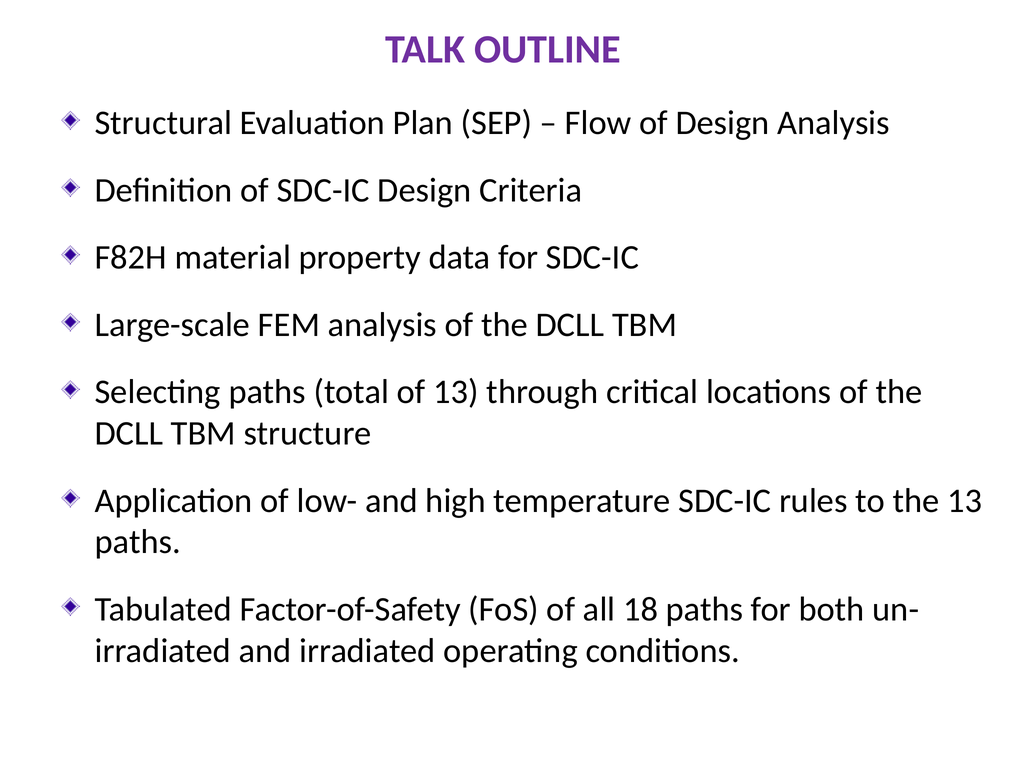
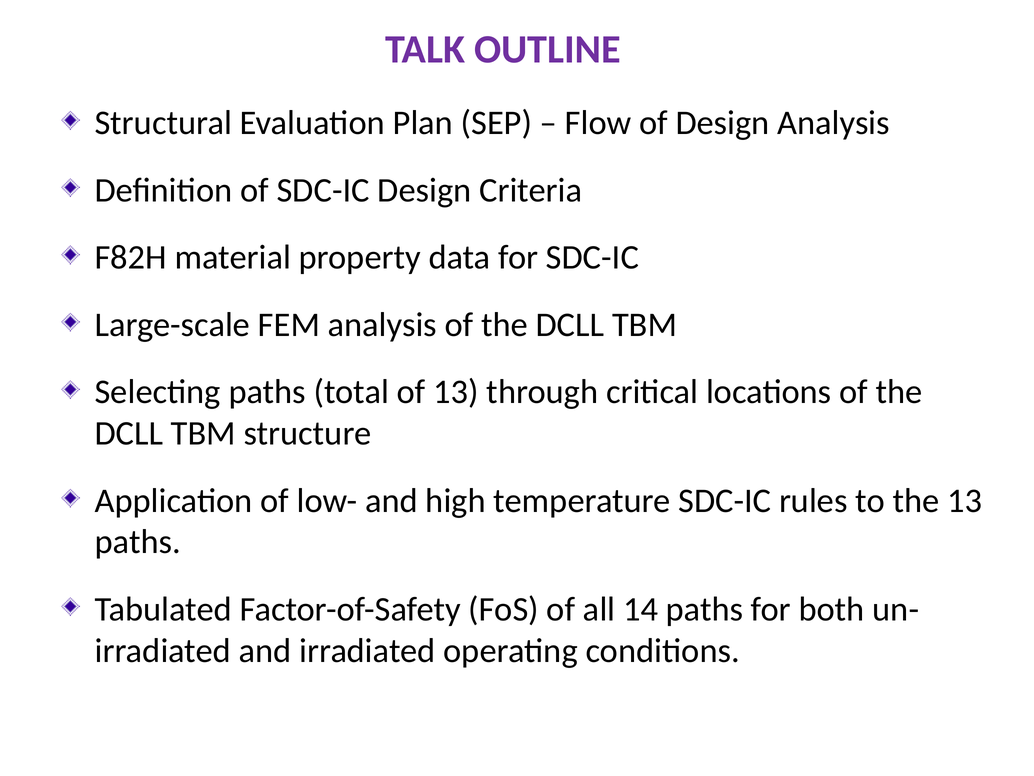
18: 18 -> 14
